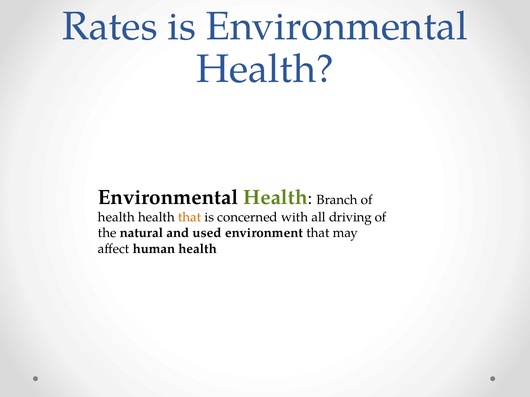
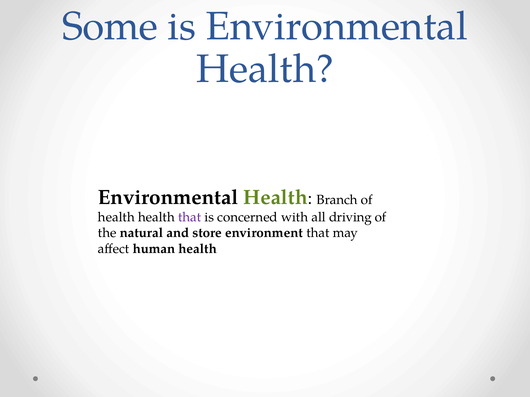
Rates: Rates -> Some
that at (190, 217) colour: orange -> purple
used: used -> store
